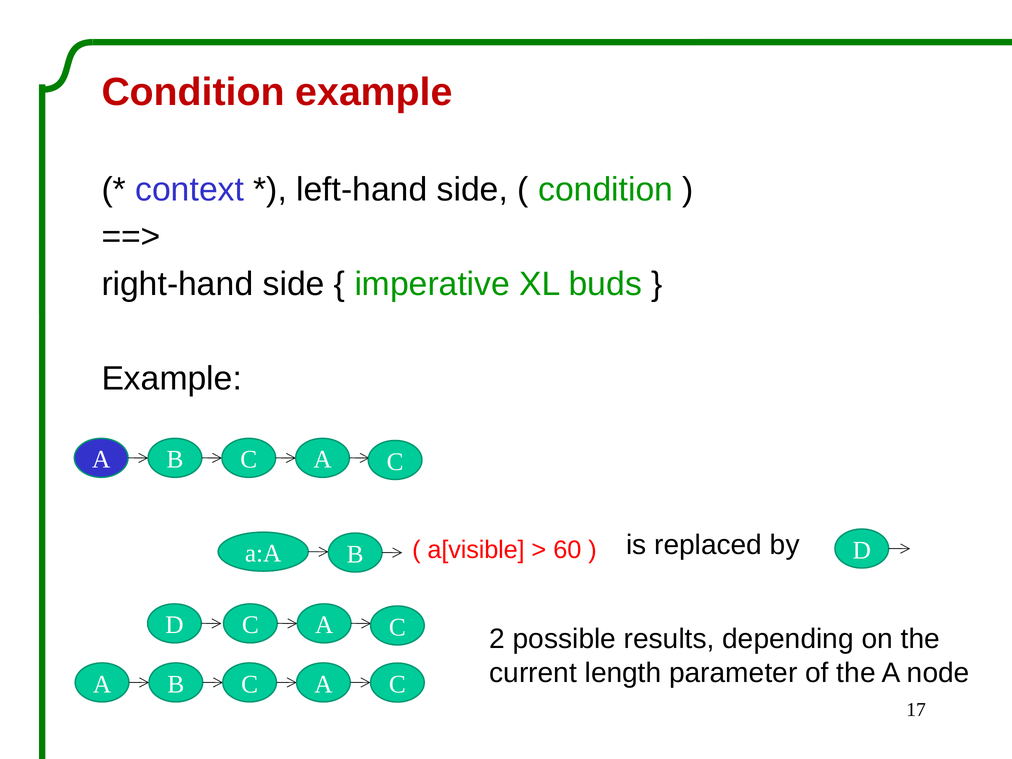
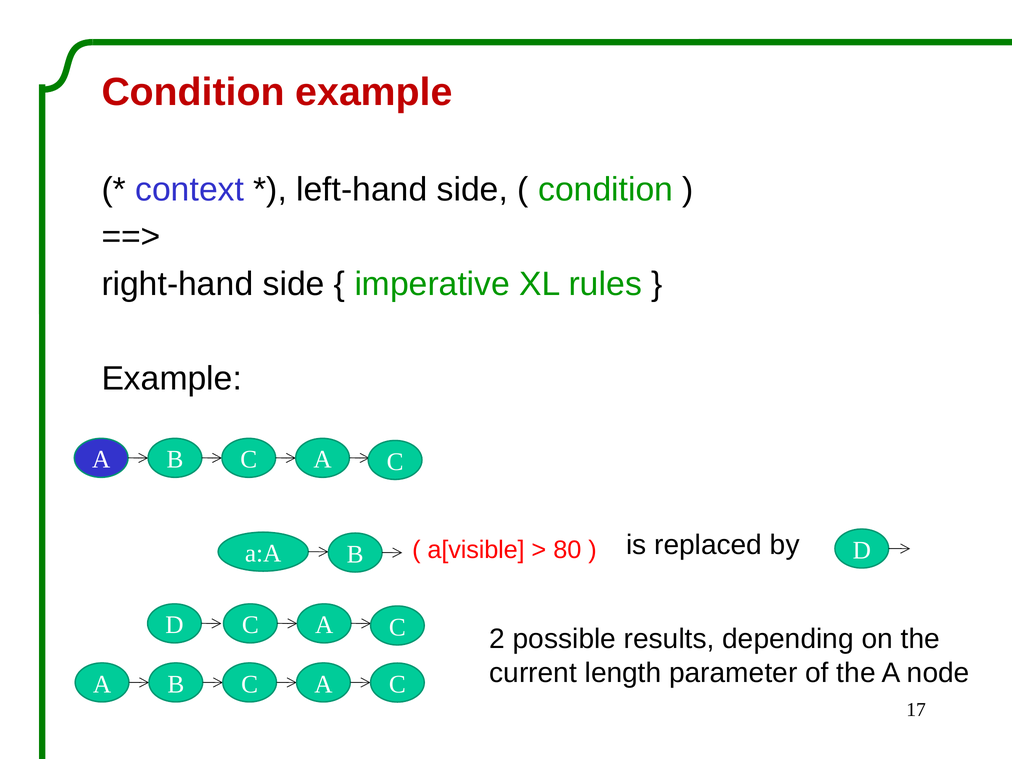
buds: buds -> rules
60: 60 -> 80
